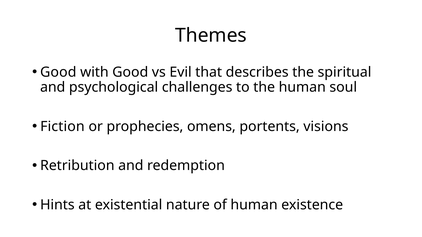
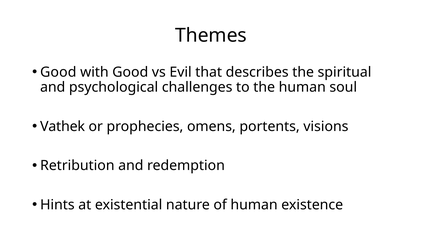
Fiction: Fiction -> Vathek
